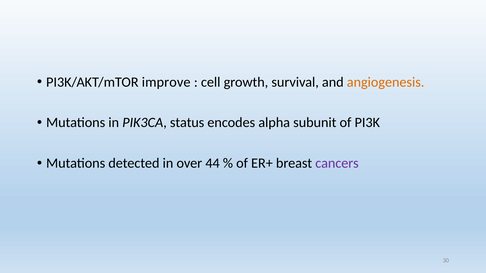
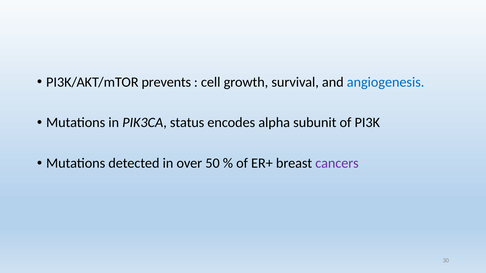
improve: improve -> prevents
angiogenesis colour: orange -> blue
44: 44 -> 50
